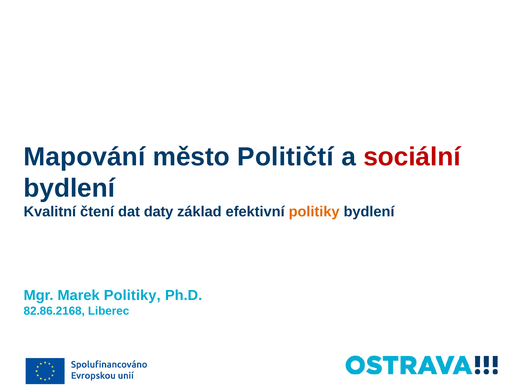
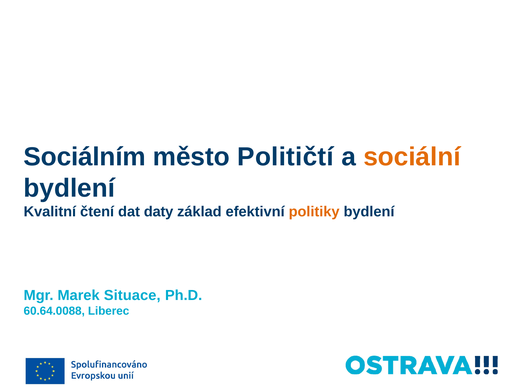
Mapování: Mapování -> Sociálním
sociální colour: red -> orange
Marek Politiky: Politiky -> Situace
82.86.2168: 82.86.2168 -> 60.64.0088
